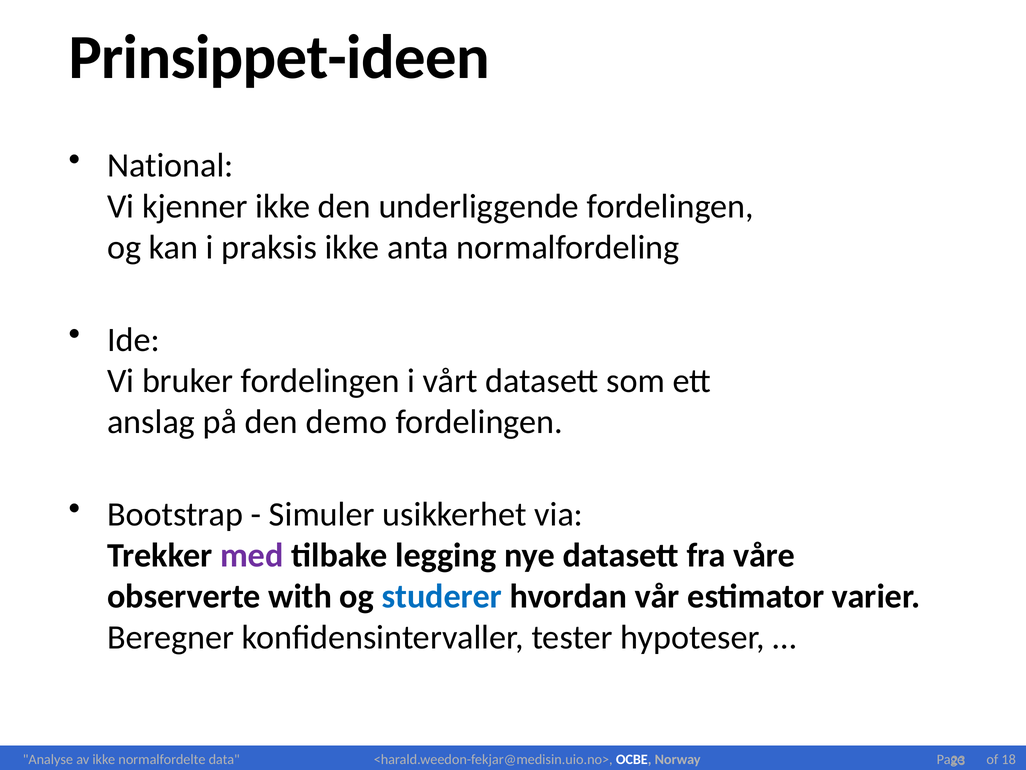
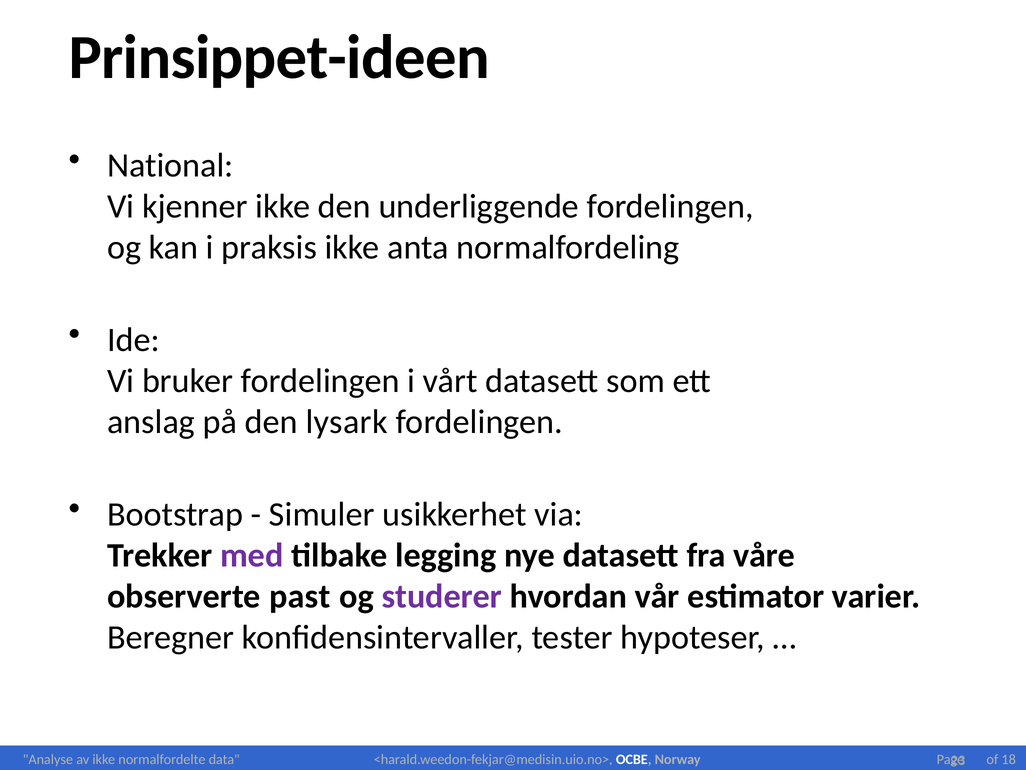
demo: demo -> lysark
with: with -> past
studerer colour: blue -> purple
